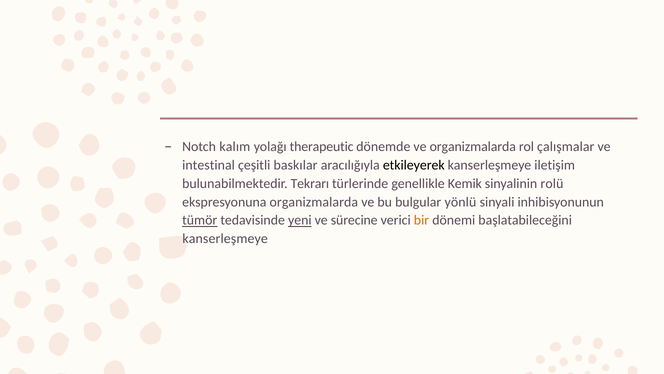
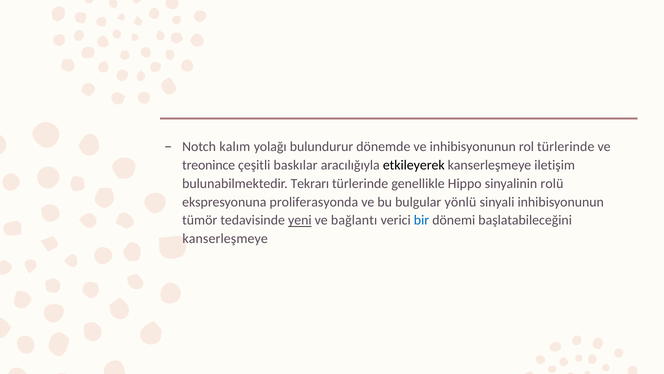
therapeutic: therapeutic -> bulundurur
ve organizmalarda: organizmalarda -> inhibisyonunun
rol çalışmalar: çalışmalar -> türlerinde
intestinal: intestinal -> treonince
Kemik: Kemik -> Hippo
ekspresyonuna organizmalarda: organizmalarda -> proliferasyonda
tümör underline: present -> none
sürecine: sürecine -> bağlantı
bir colour: orange -> blue
